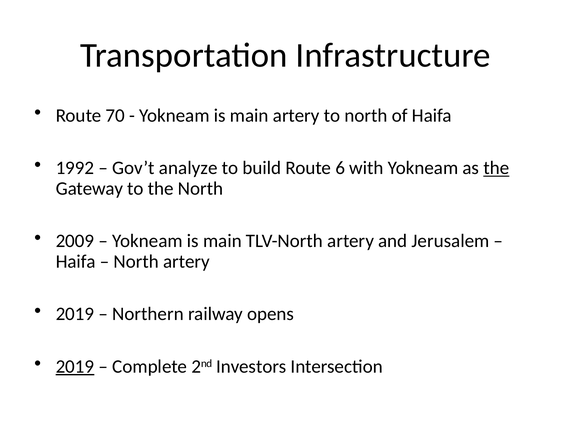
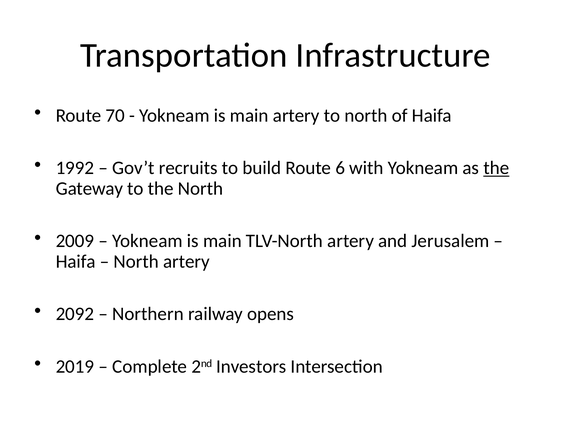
analyze: analyze -> recruits
2019 at (75, 314): 2019 -> 2092
2019 at (75, 367) underline: present -> none
